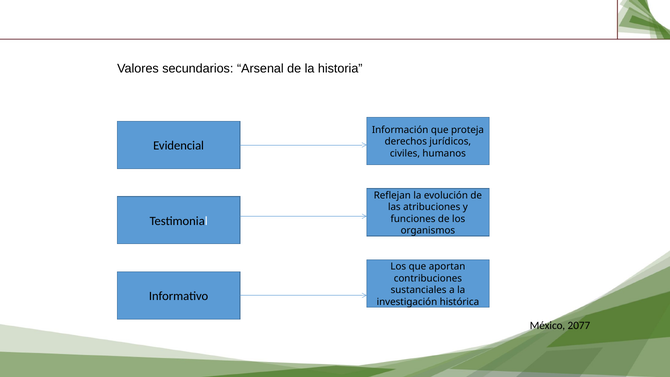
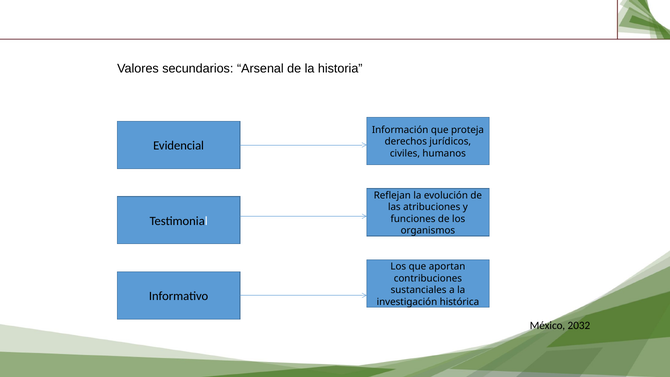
2077: 2077 -> 2032
